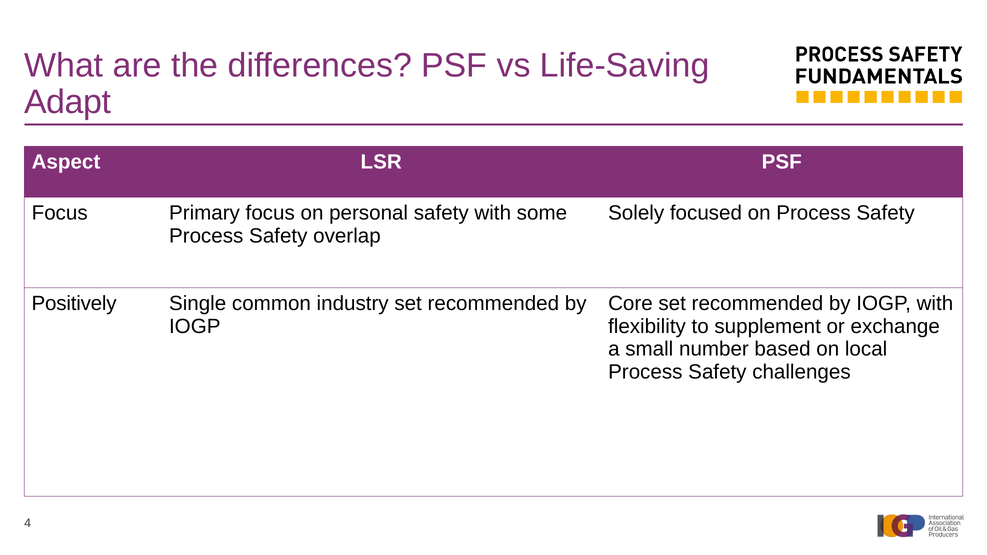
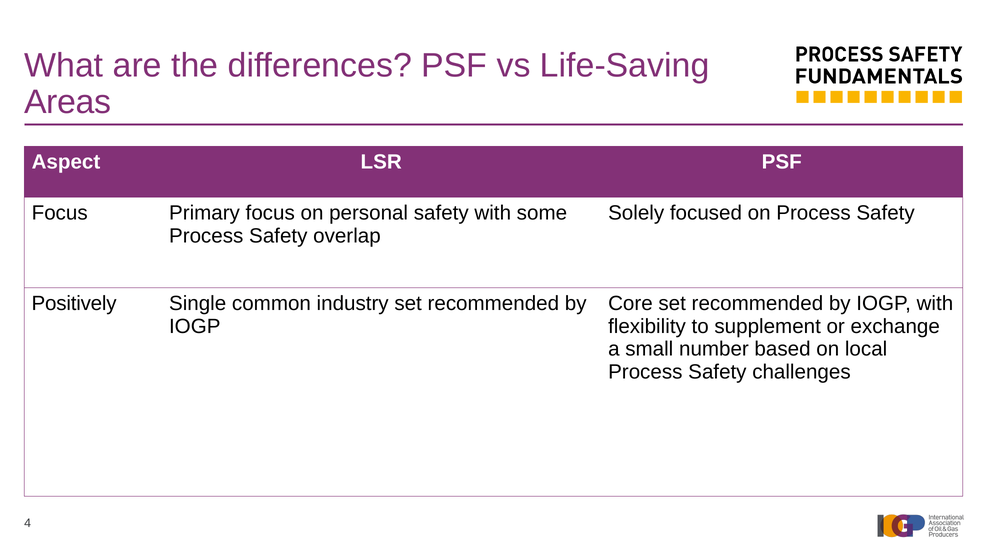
Adapt: Adapt -> Areas
